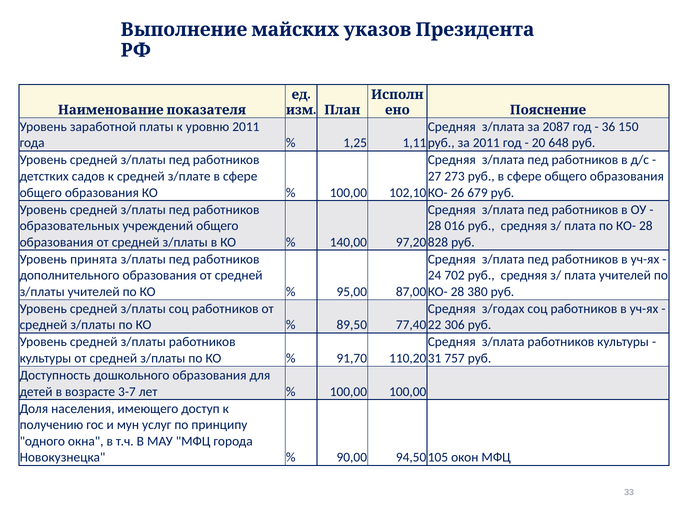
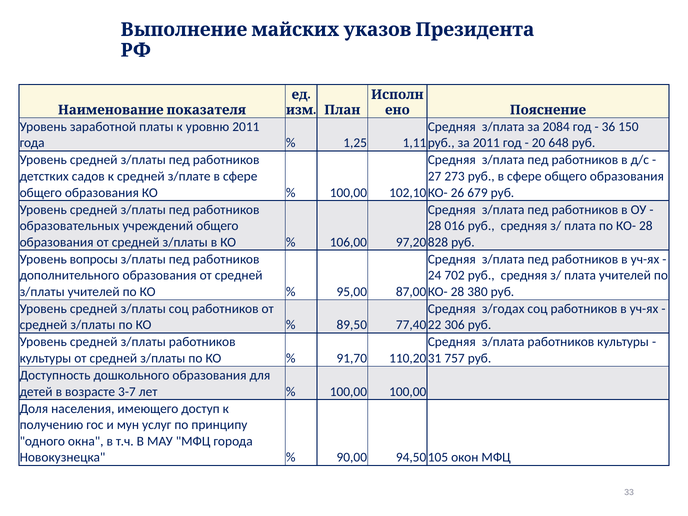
2087: 2087 -> 2084
140,00: 140,00 -> 106,00
принята: принята -> вопросы
